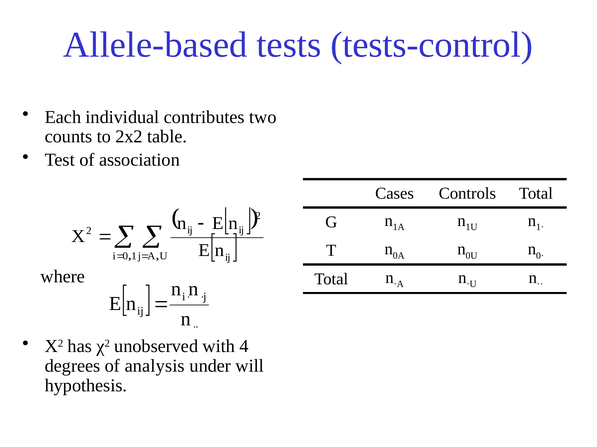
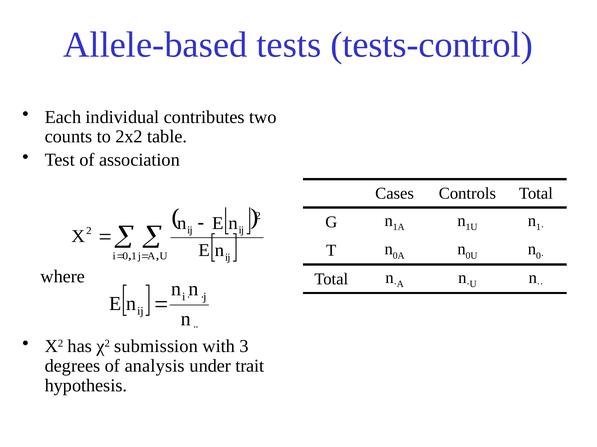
unobserved: unobserved -> submission
4: 4 -> 3
will: will -> trait
